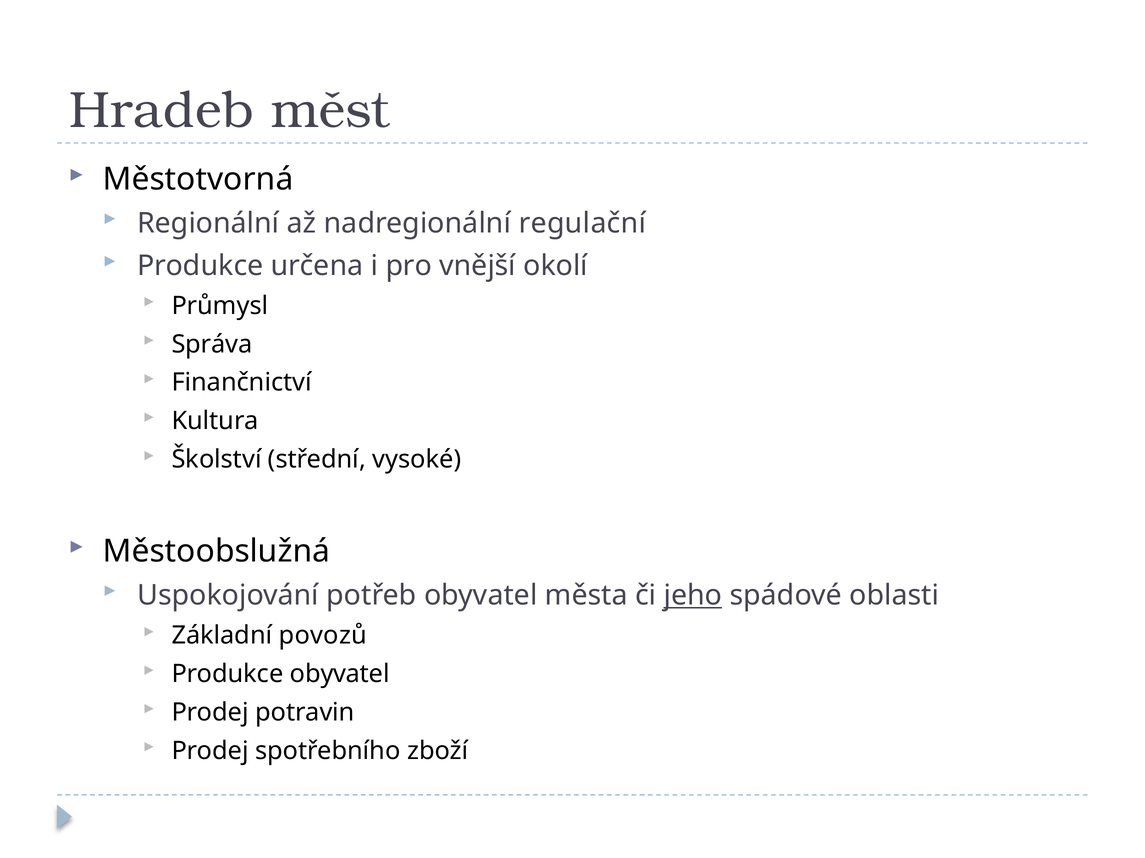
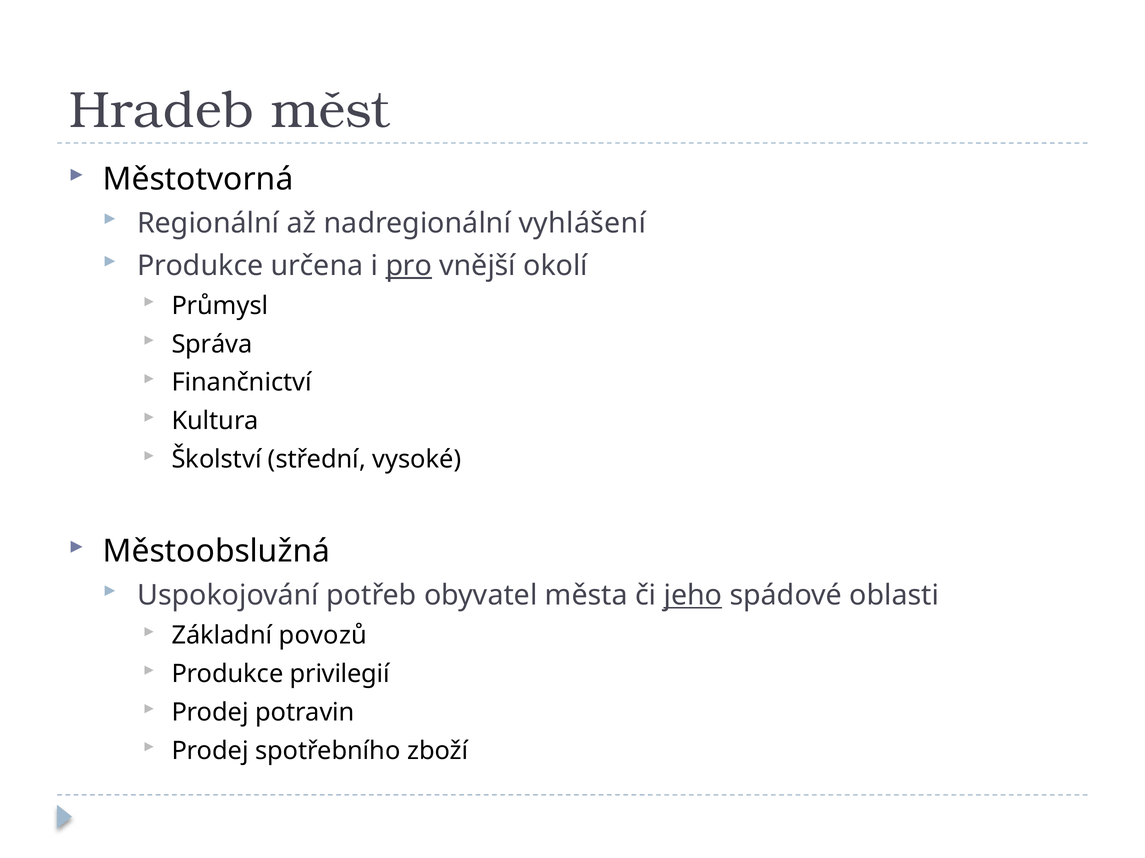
regulační: regulační -> vyhlášení
pro underline: none -> present
Produkce obyvatel: obyvatel -> privilegií
